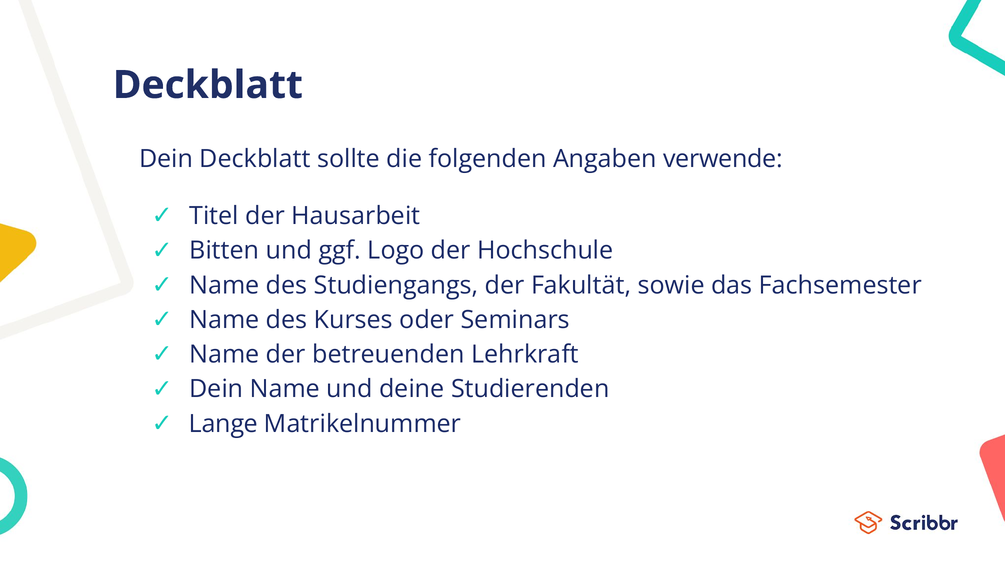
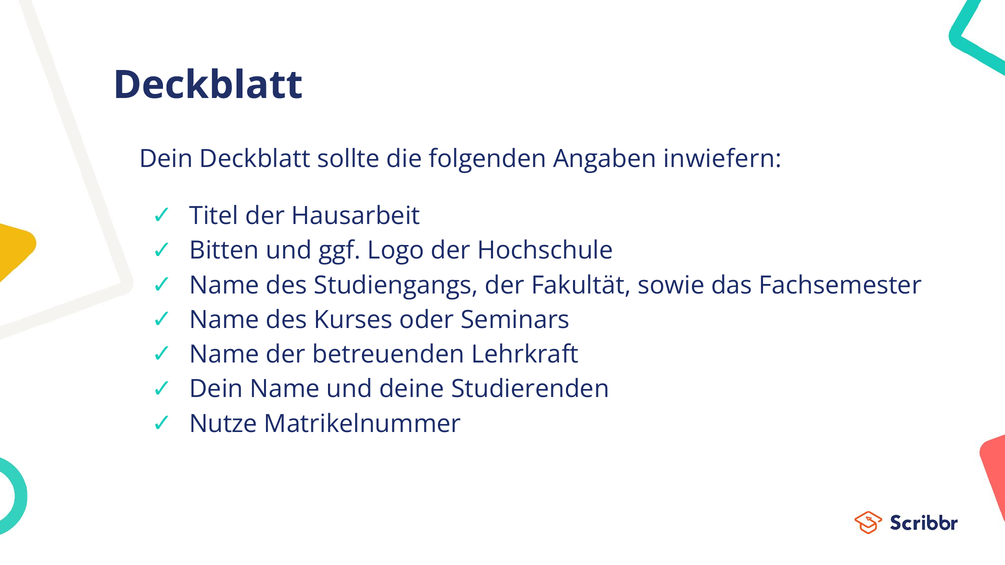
verwende: verwende -> inwiefern
Lange: Lange -> Nutze
